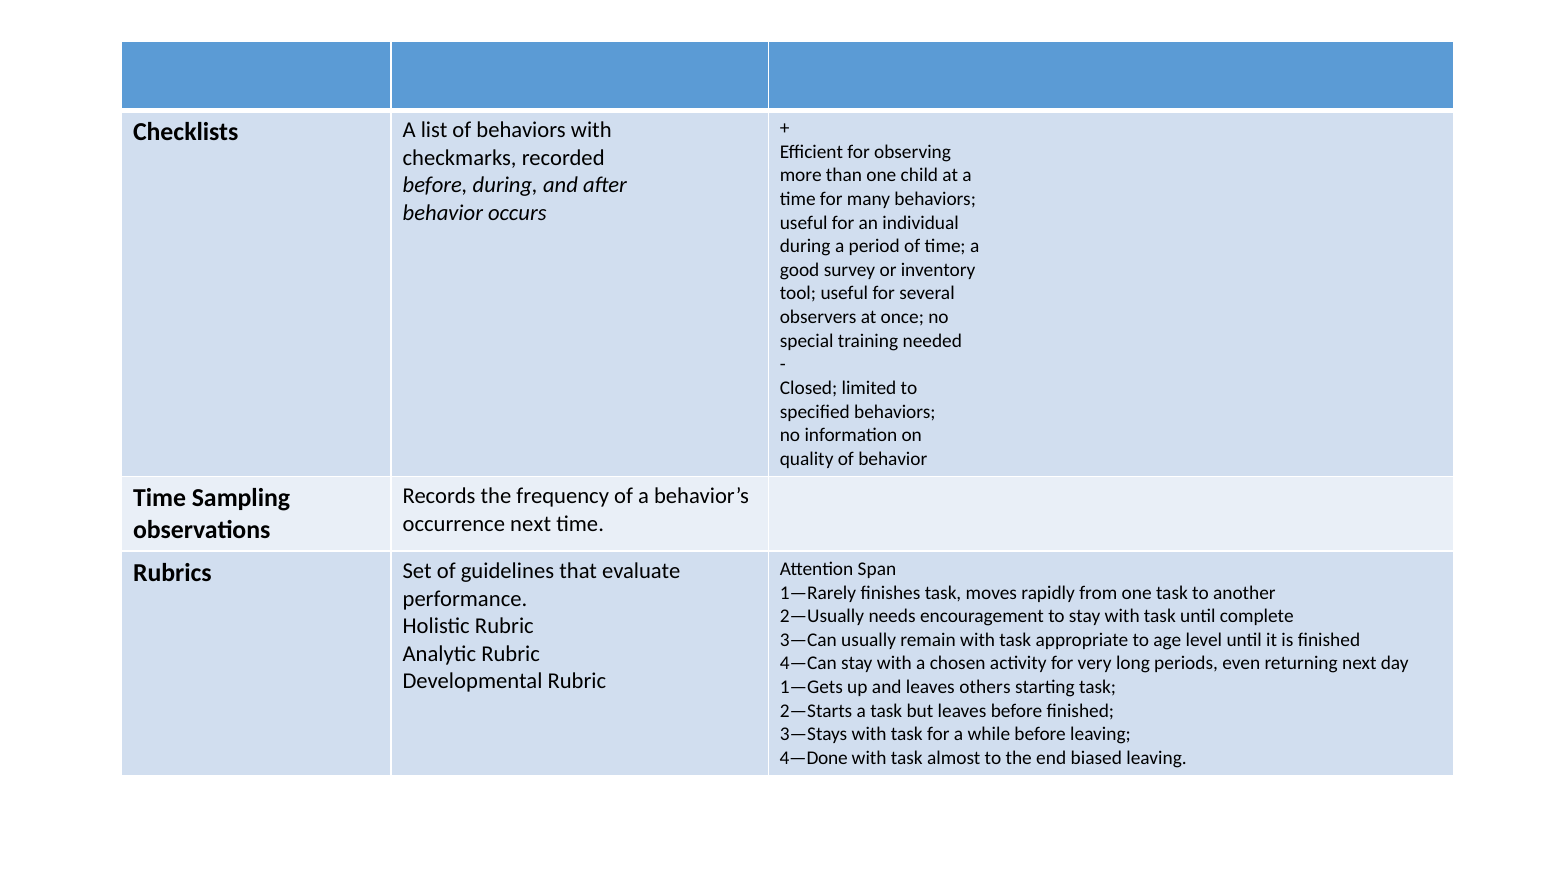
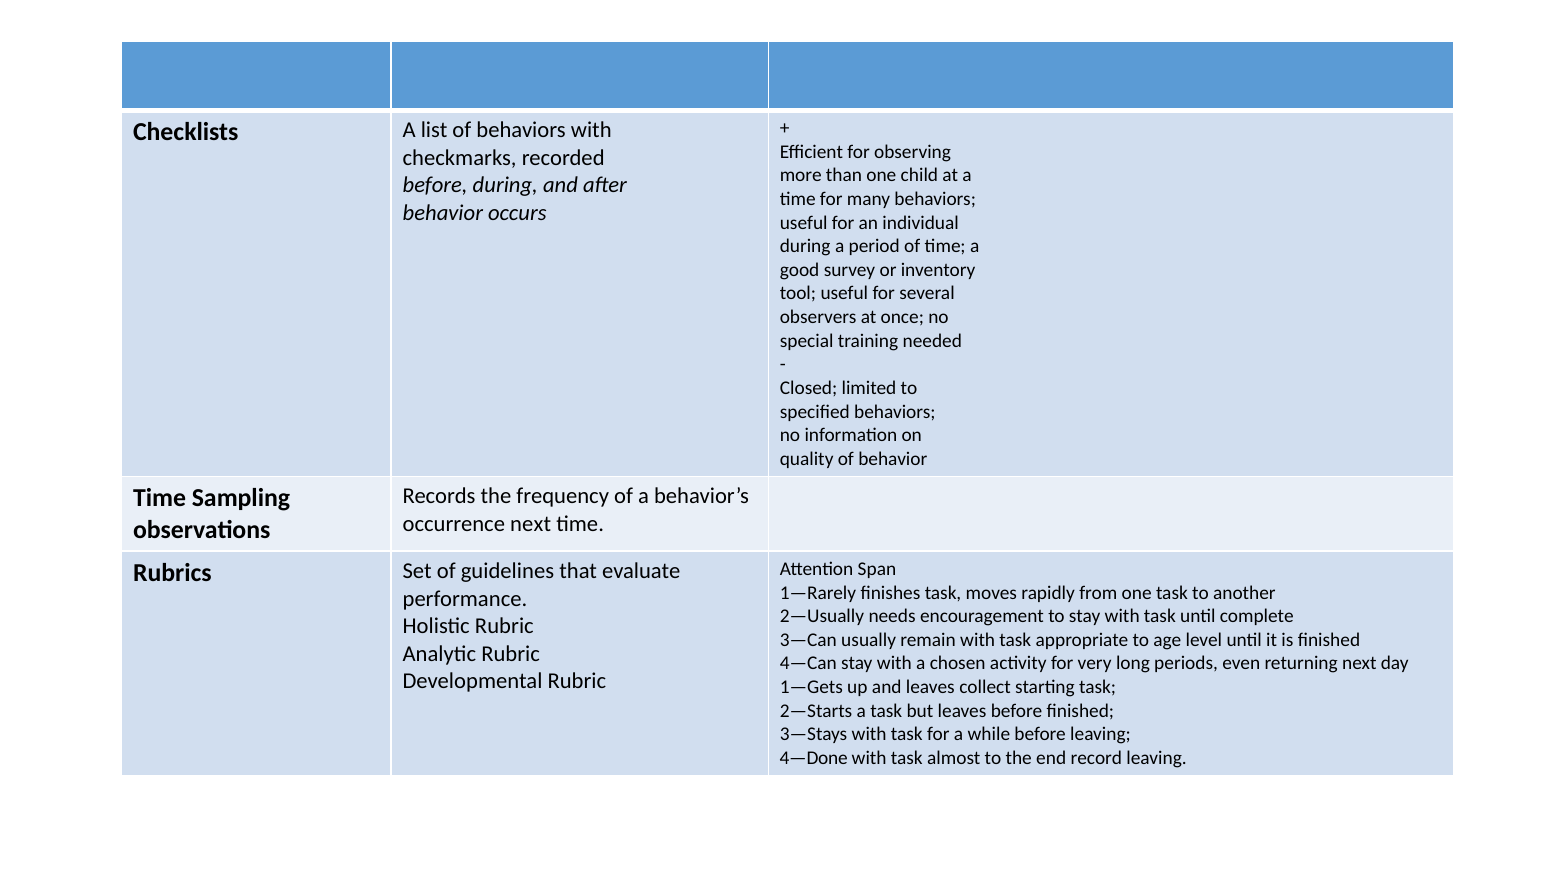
others: others -> collect
biased: biased -> record
